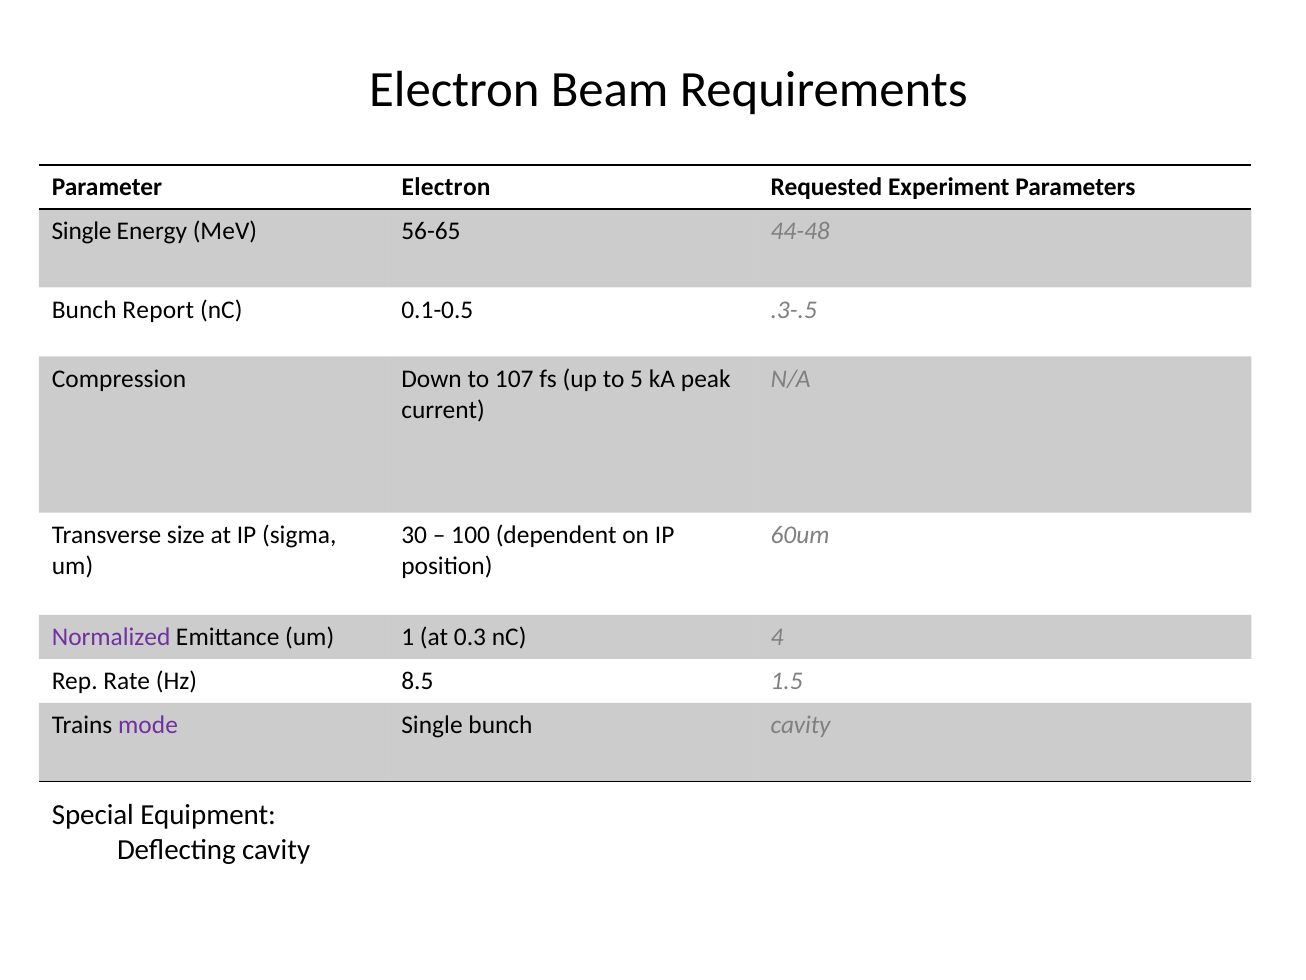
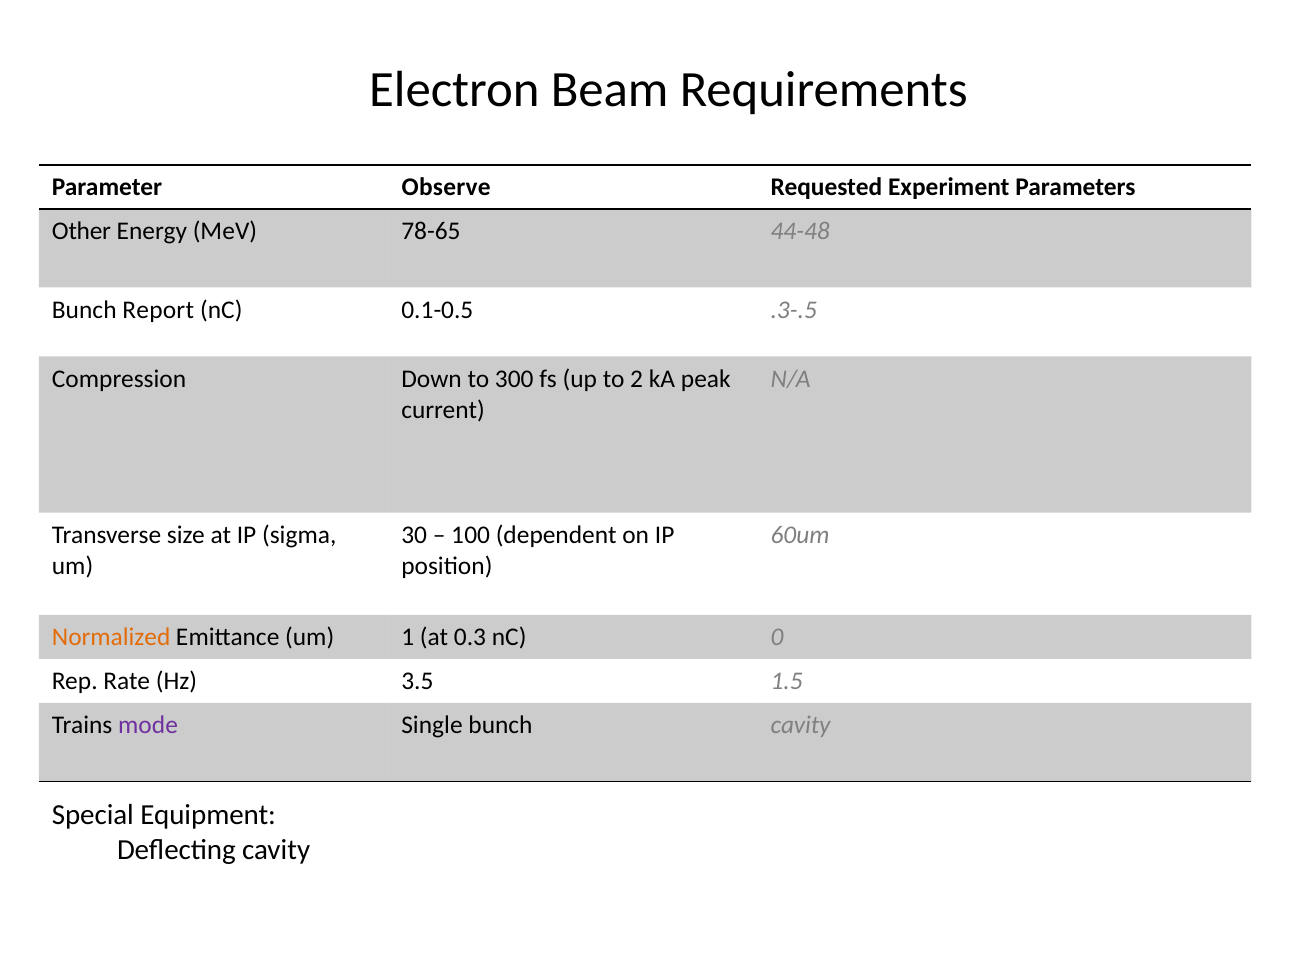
Parameter Electron: Electron -> Observe
Single at (81, 231): Single -> Other
56-65: 56-65 -> 78-65
107: 107 -> 300
5: 5 -> 2
Normalized colour: purple -> orange
4: 4 -> 0
8.5: 8.5 -> 3.5
